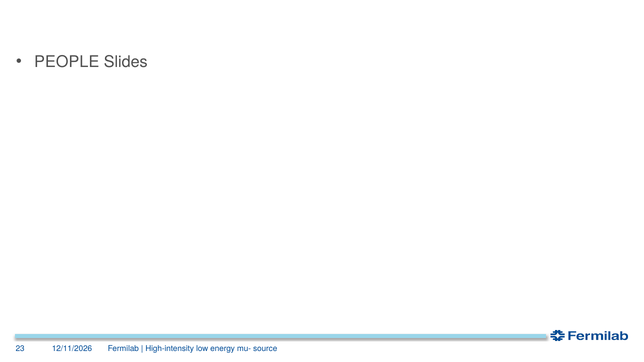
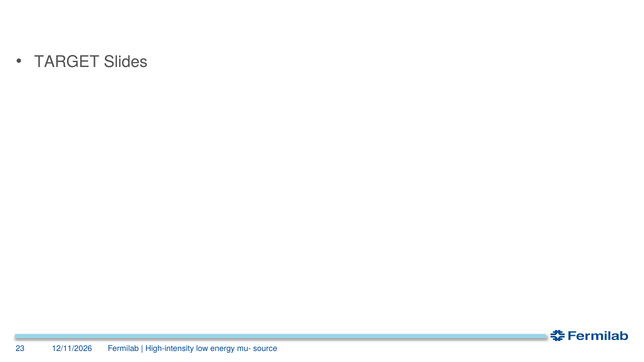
PEOPLE: PEOPLE -> TARGET
